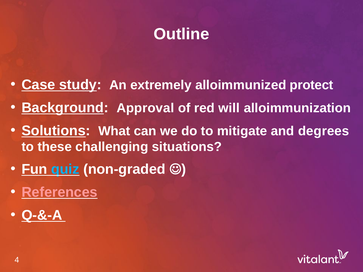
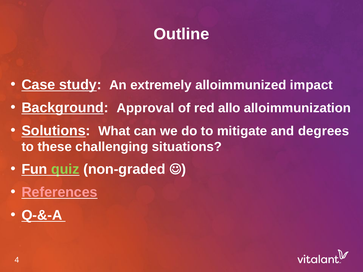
protect: protect -> impact
will: will -> allo
quiz colour: light blue -> light green
